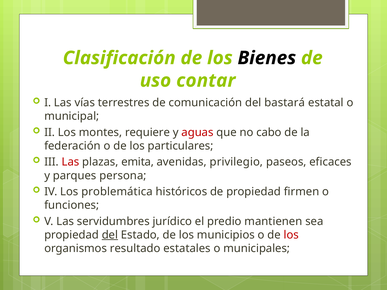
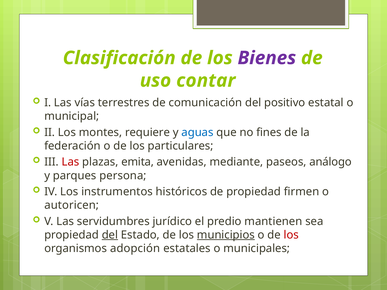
Bienes colour: black -> purple
bastará: bastará -> positivo
aguas colour: red -> blue
cabo: cabo -> fines
privilegio: privilegio -> mediante
eficaces: eficaces -> análogo
problemática: problemática -> instrumentos
funciones: funciones -> autoricen
municipios underline: none -> present
resultado: resultado -> adopción
